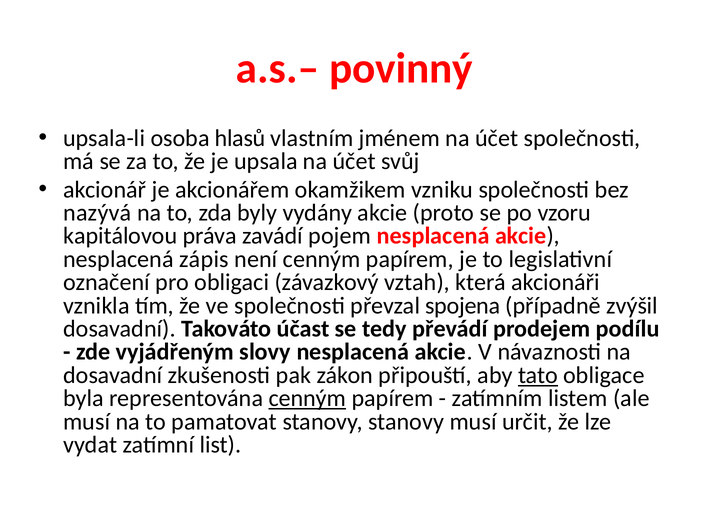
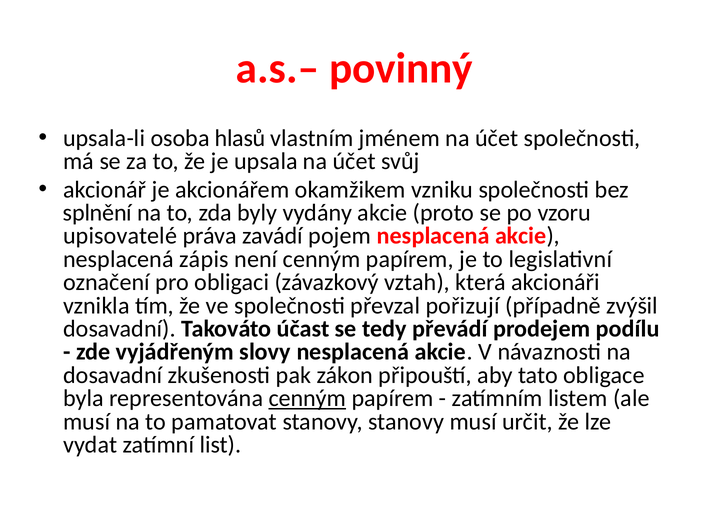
nazývá: nazývá -> splnění
kapitálovou: kapitálovou -> upisovatelé
spojena: spojena -> pořizují
tato underline: present -> none
